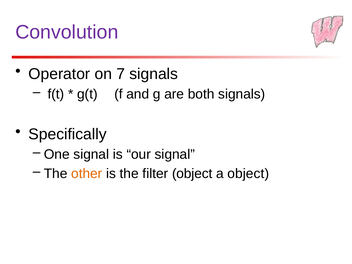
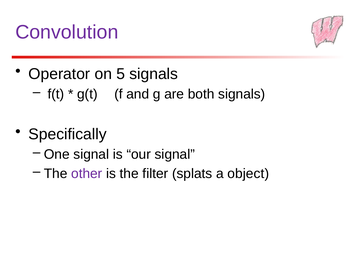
7: 7 -> 5
other colour: orange -> purple
filter object: object -> splats
